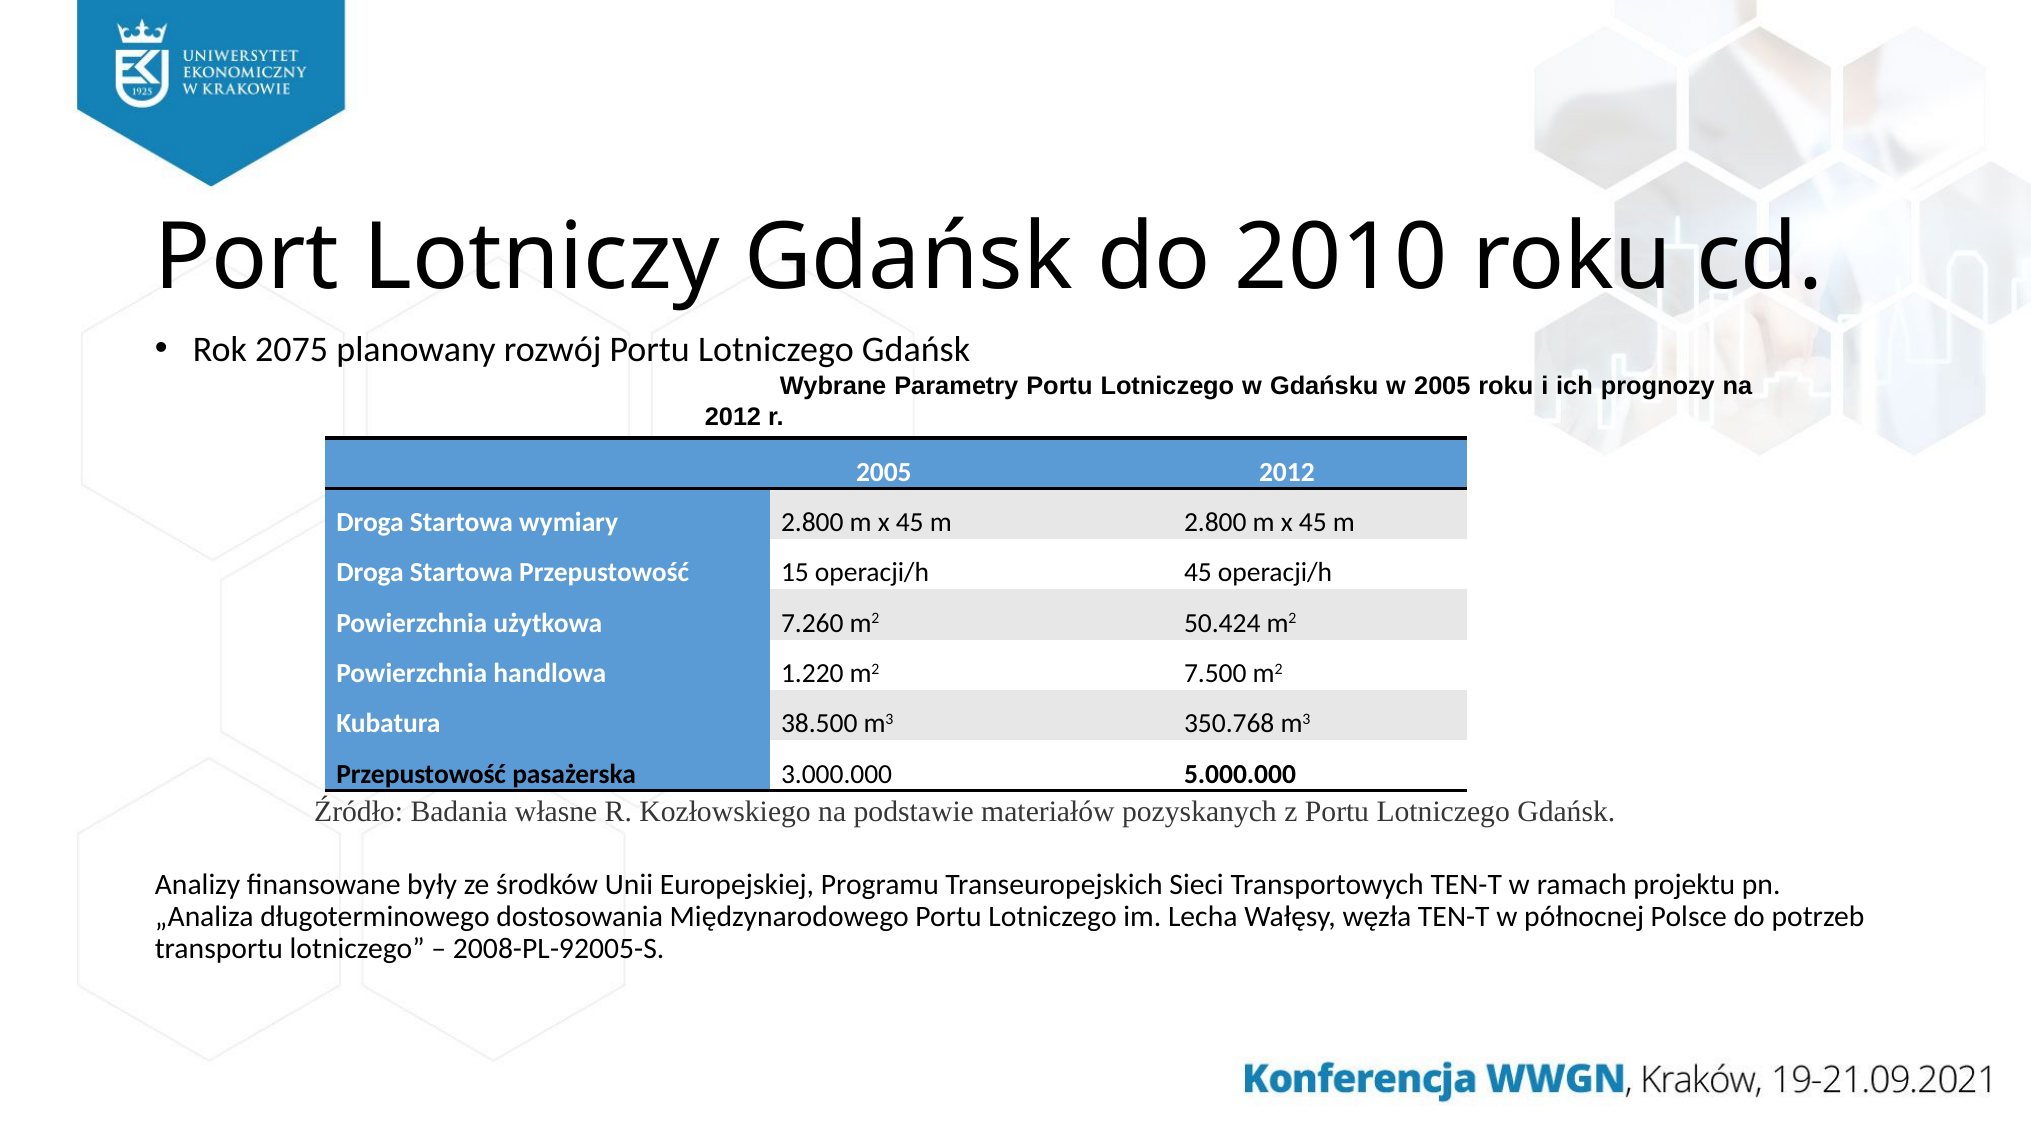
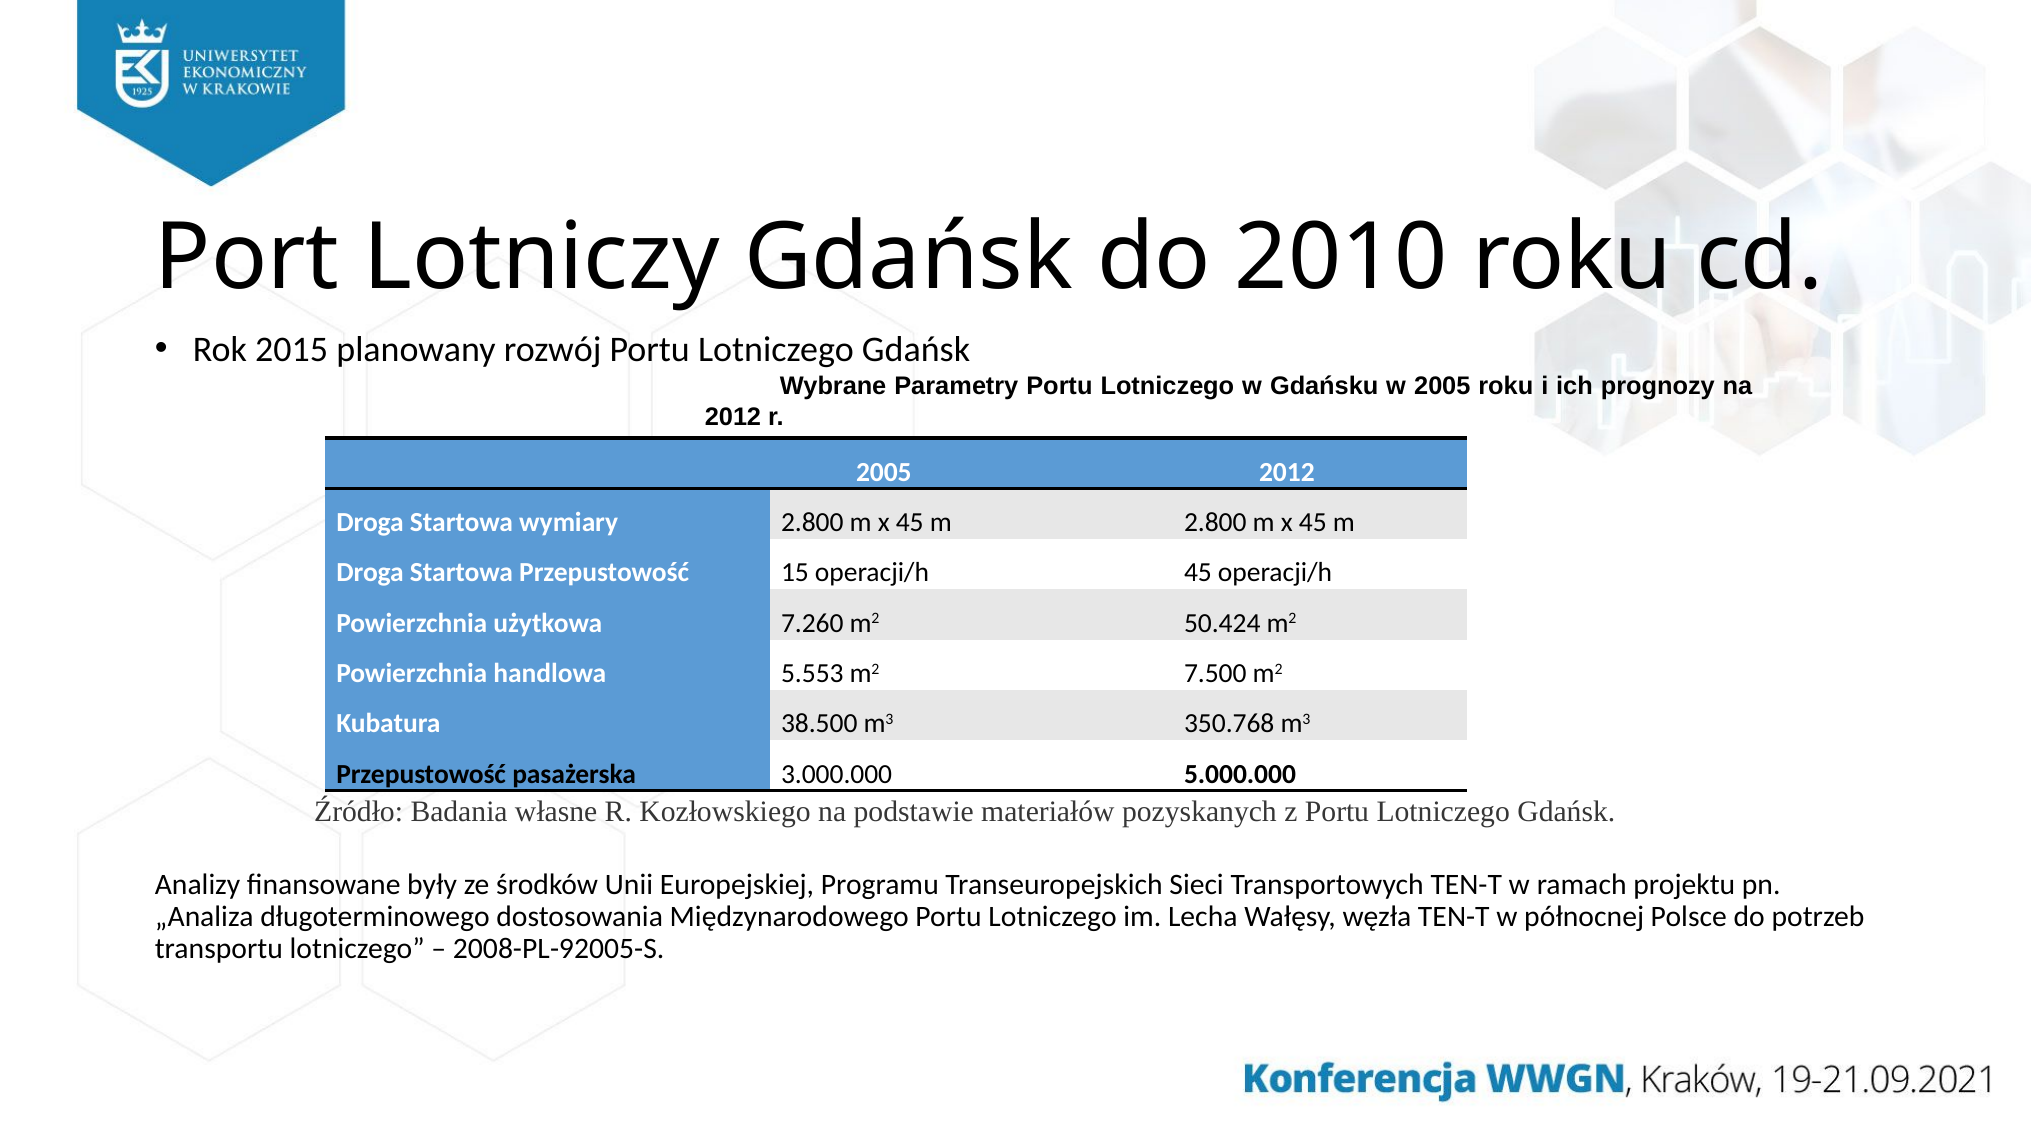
2075: 2075 -> 2015
1.220: 1.220 -> 5.553
